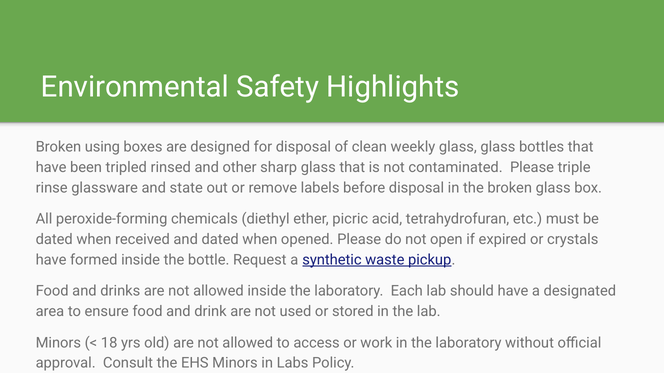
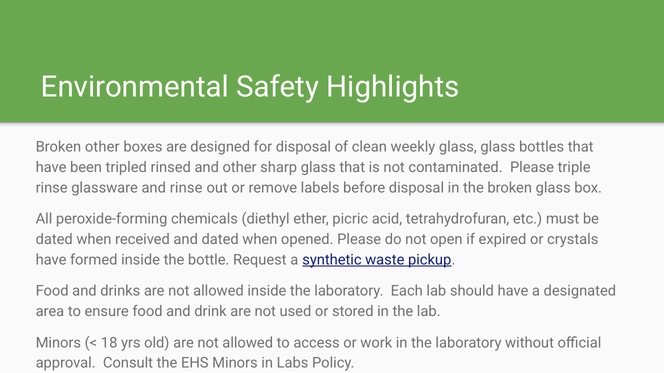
Broken using: using -> other
and state: state -> rinse
